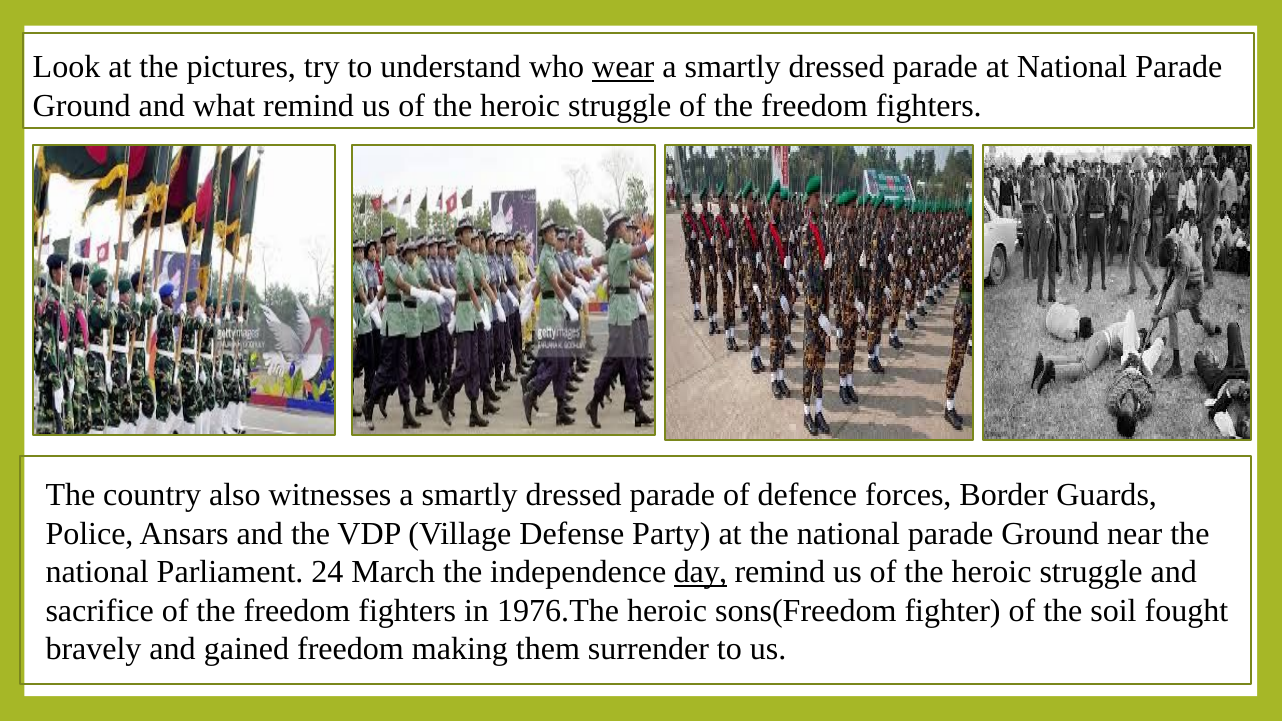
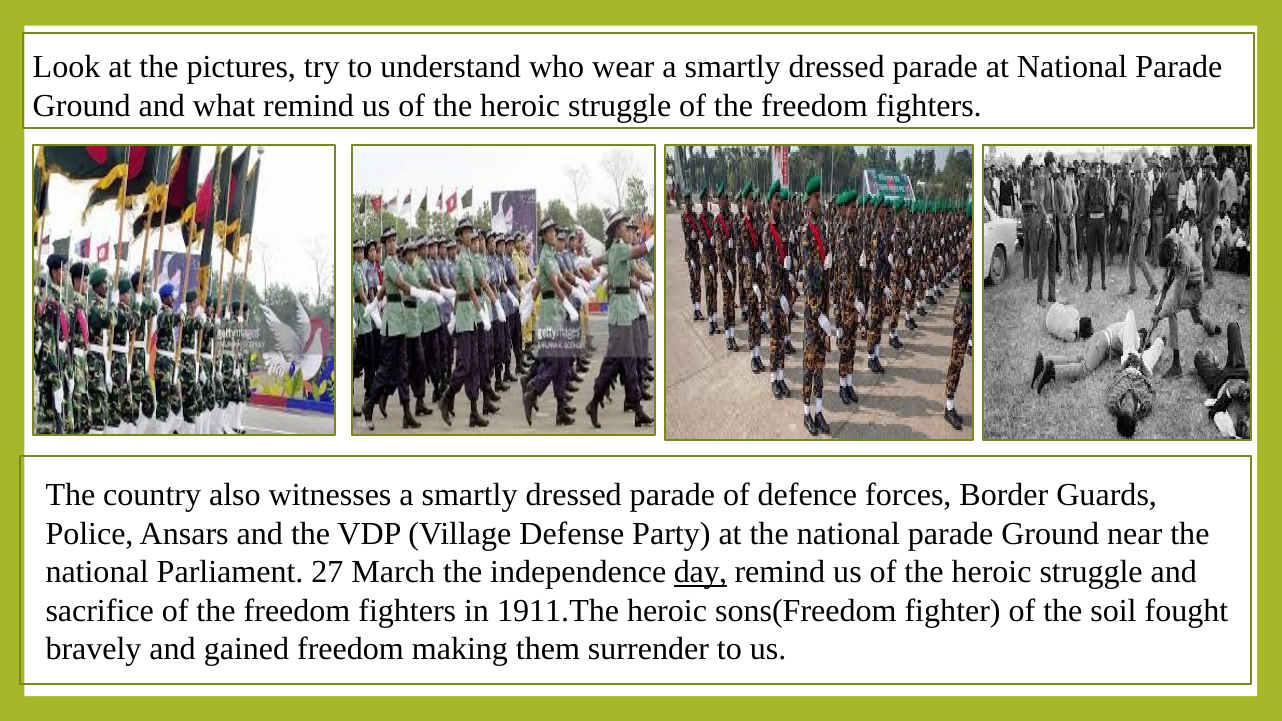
wear underline: present -> none
24: 24 -> 27
1976.The: 1976.The -> 1911.The
